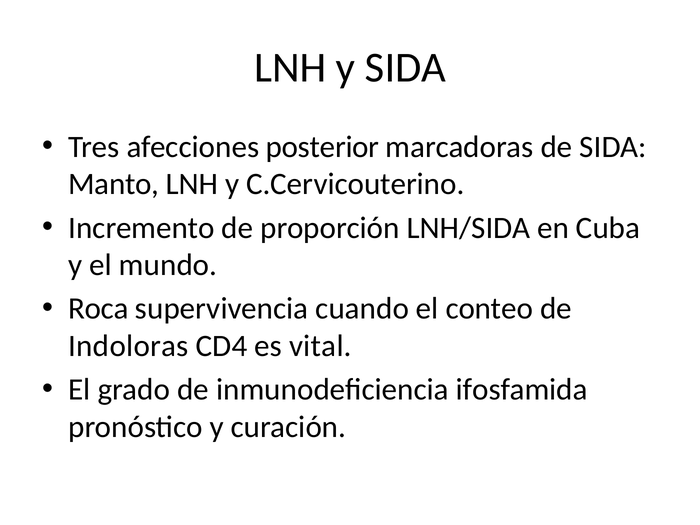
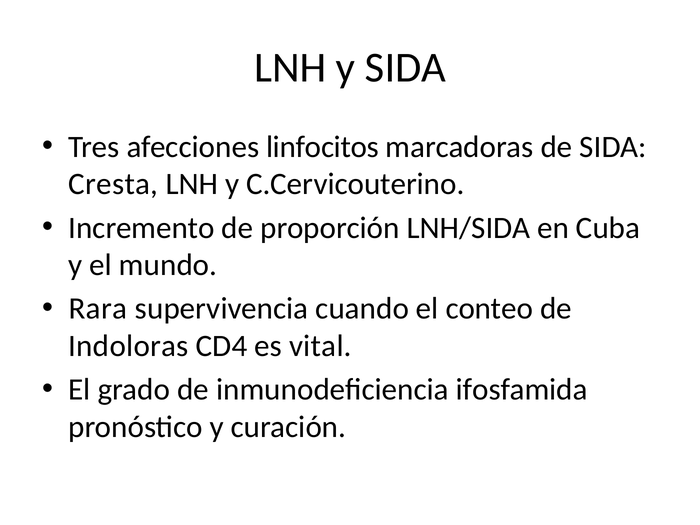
posterior: posterior -> linfocitos
Manto: Manto -> Cresta
Roca: Roca -> Rara
